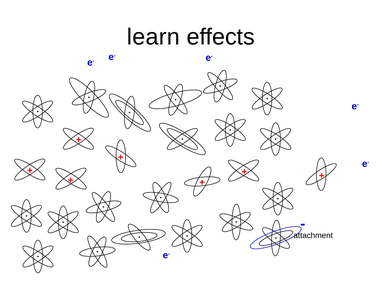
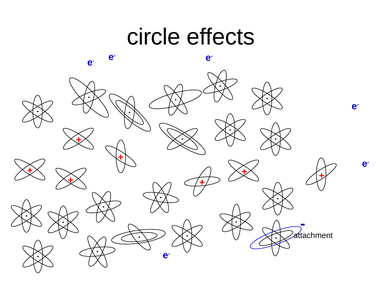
learn: learn -> circle
